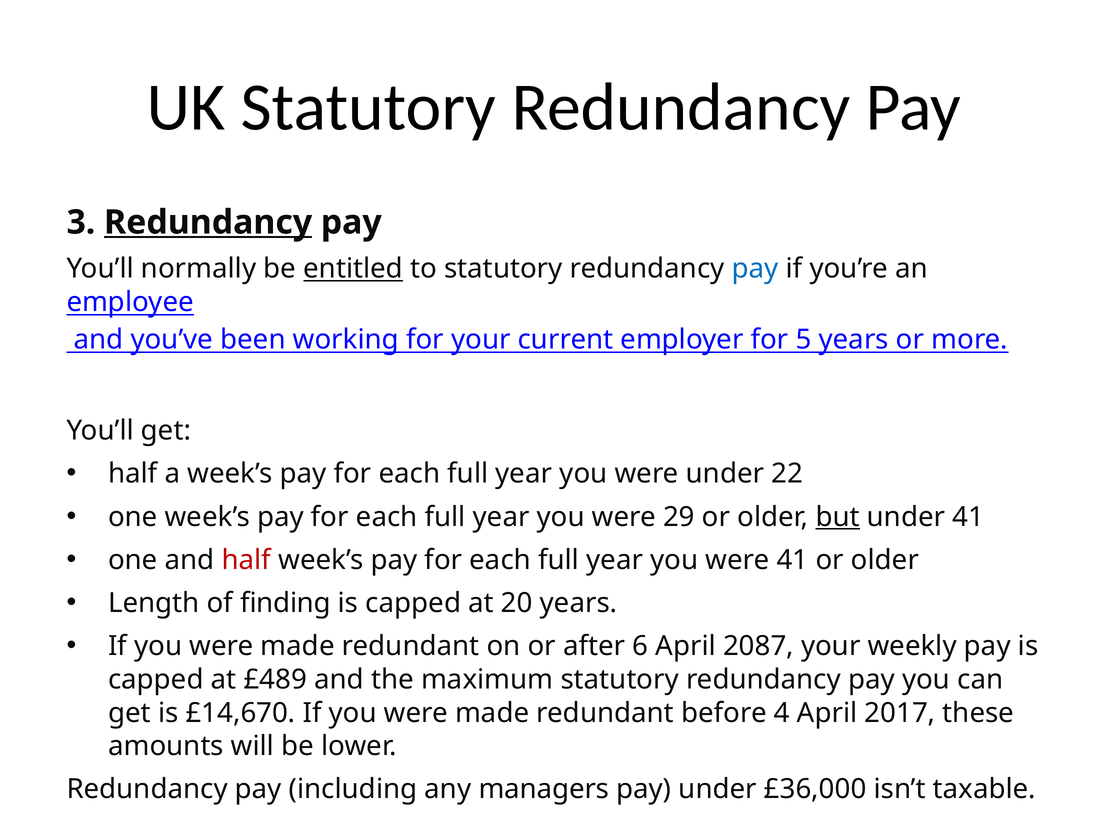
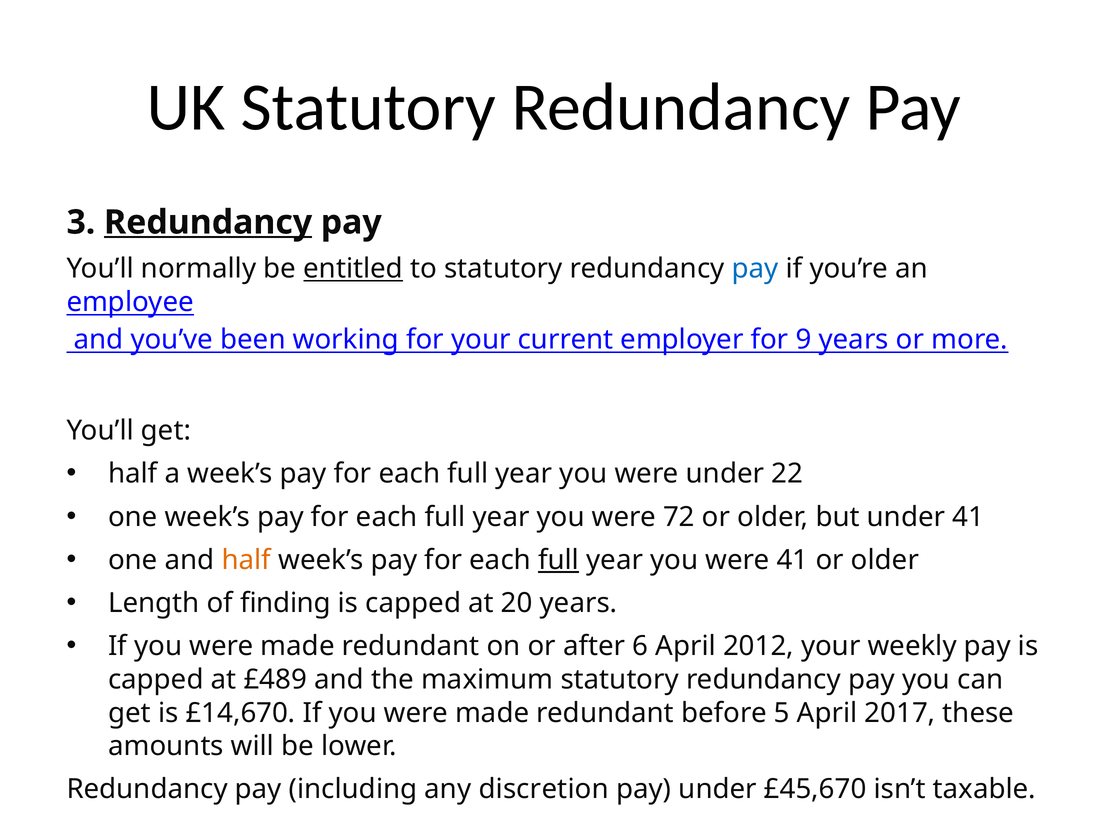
5: 5 -> 9
29: 29 -> 72
but underline: present -> none
half at (246, 560) colour: red -> orange
full at (559, 560) underline: none -> present
2087: 2087 -> 2012
4: 4 -> 5
managers: managers -> discretion
£36,000: £36,000 -> £45,670
